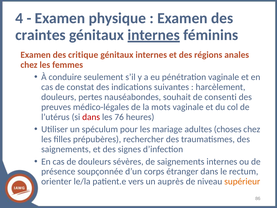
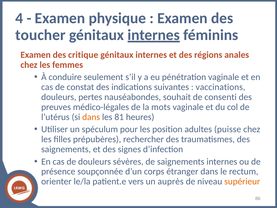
craintes: craintes -> toucher
harcèlement: harcèlement -> vaccinations
dans at (91, 117) colour: red -> orange
76: 76 -> 81
mariage: mariage -> position
choses: choses -> puisse
